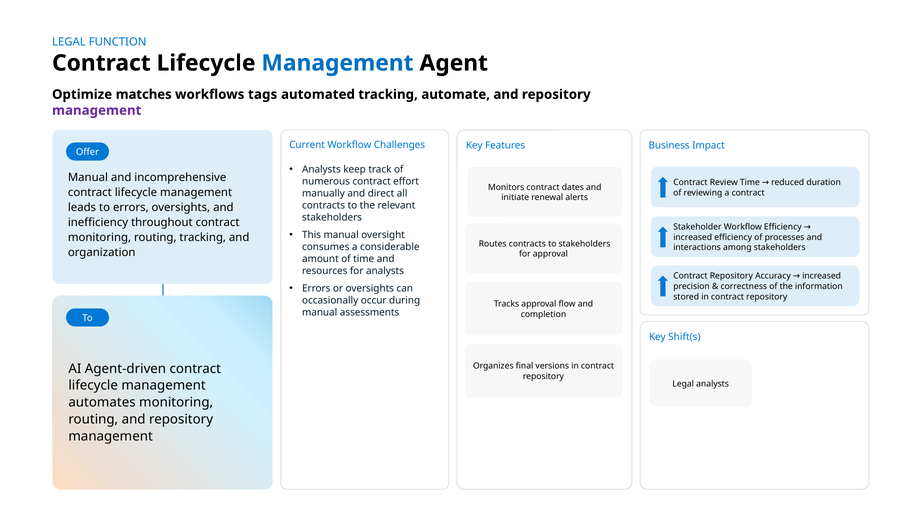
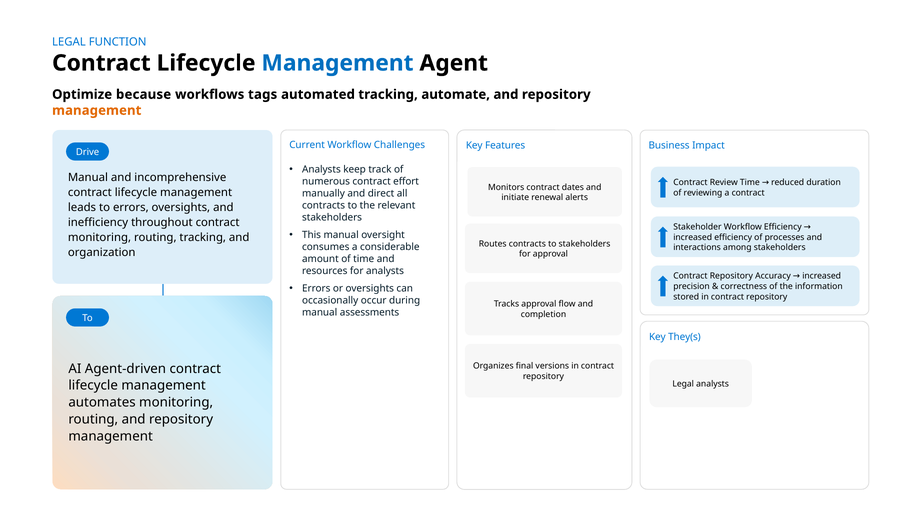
matches: matches -> because
management at (97, 110) colour: purple -> orange
Offer: Offer -> Drive
Shift(s: Shift(s -> They(s
